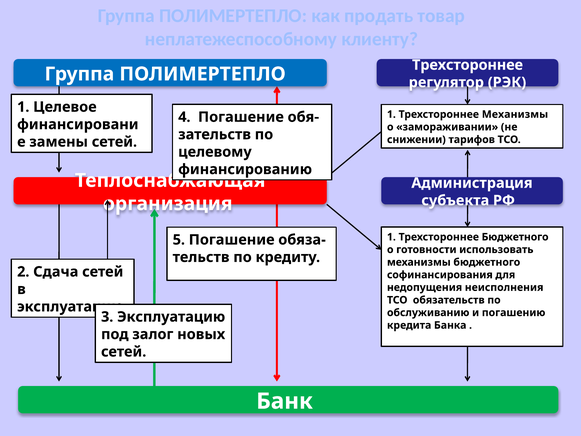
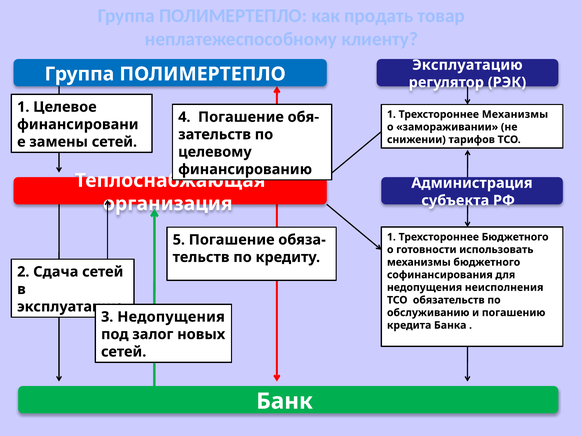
Трехстороннее at (468, 65): Трехстороннее -> Эксплуатацию
3 Эксплуатацию: Эксплуатацию -> Недопущения
